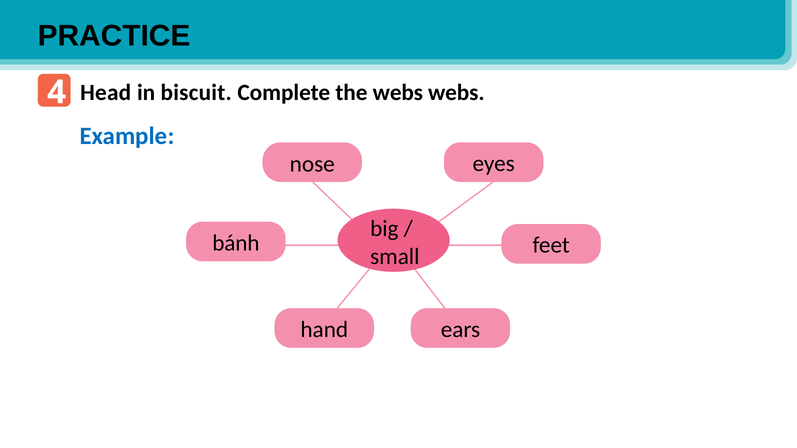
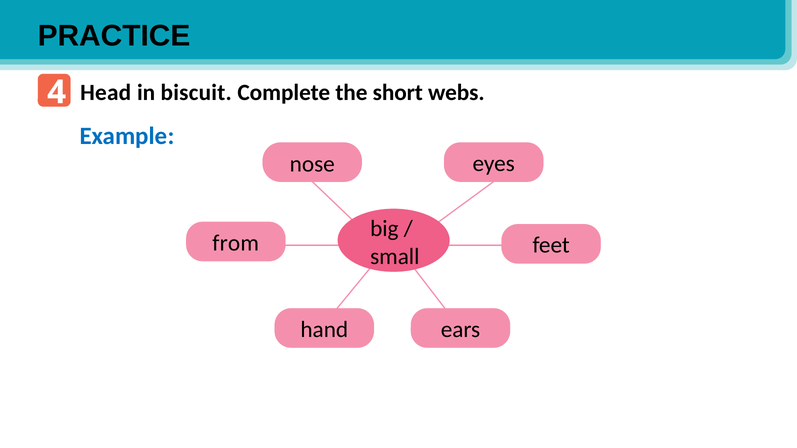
the webs: webs -> short
bánh: bánh -> from
